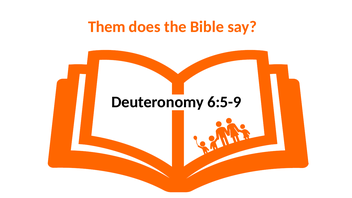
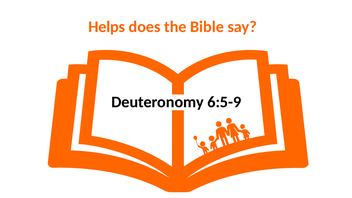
Them: Them -> Helps
